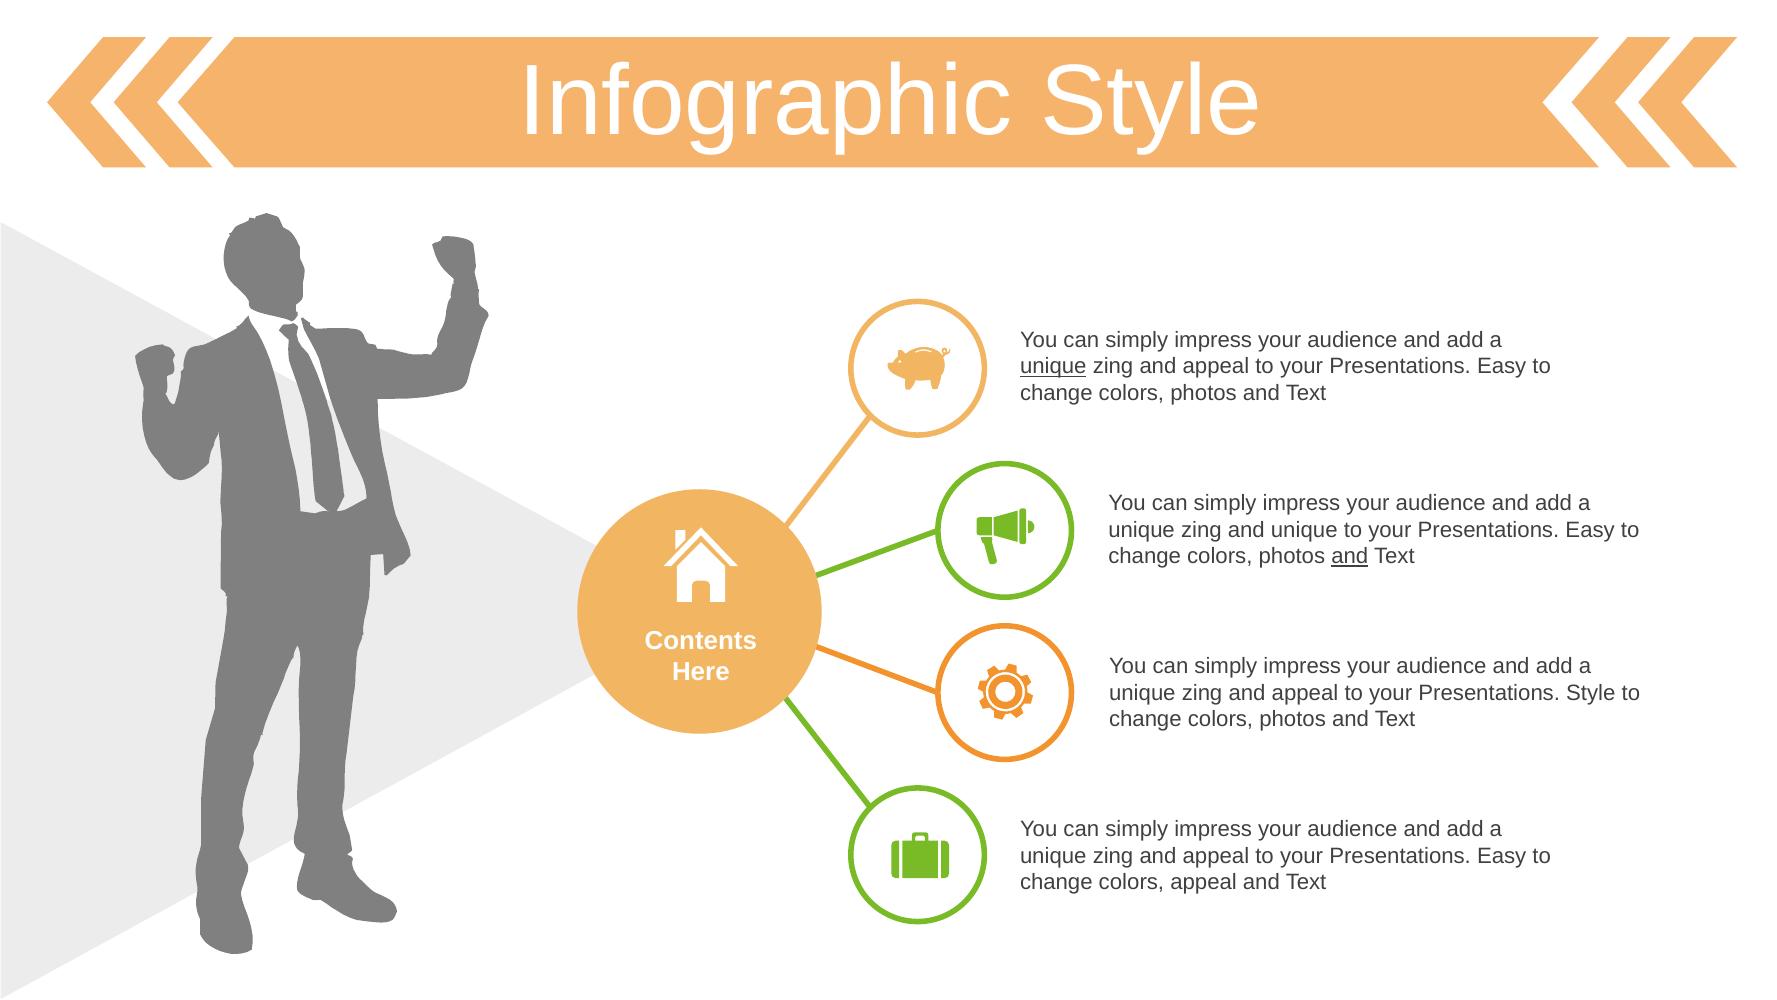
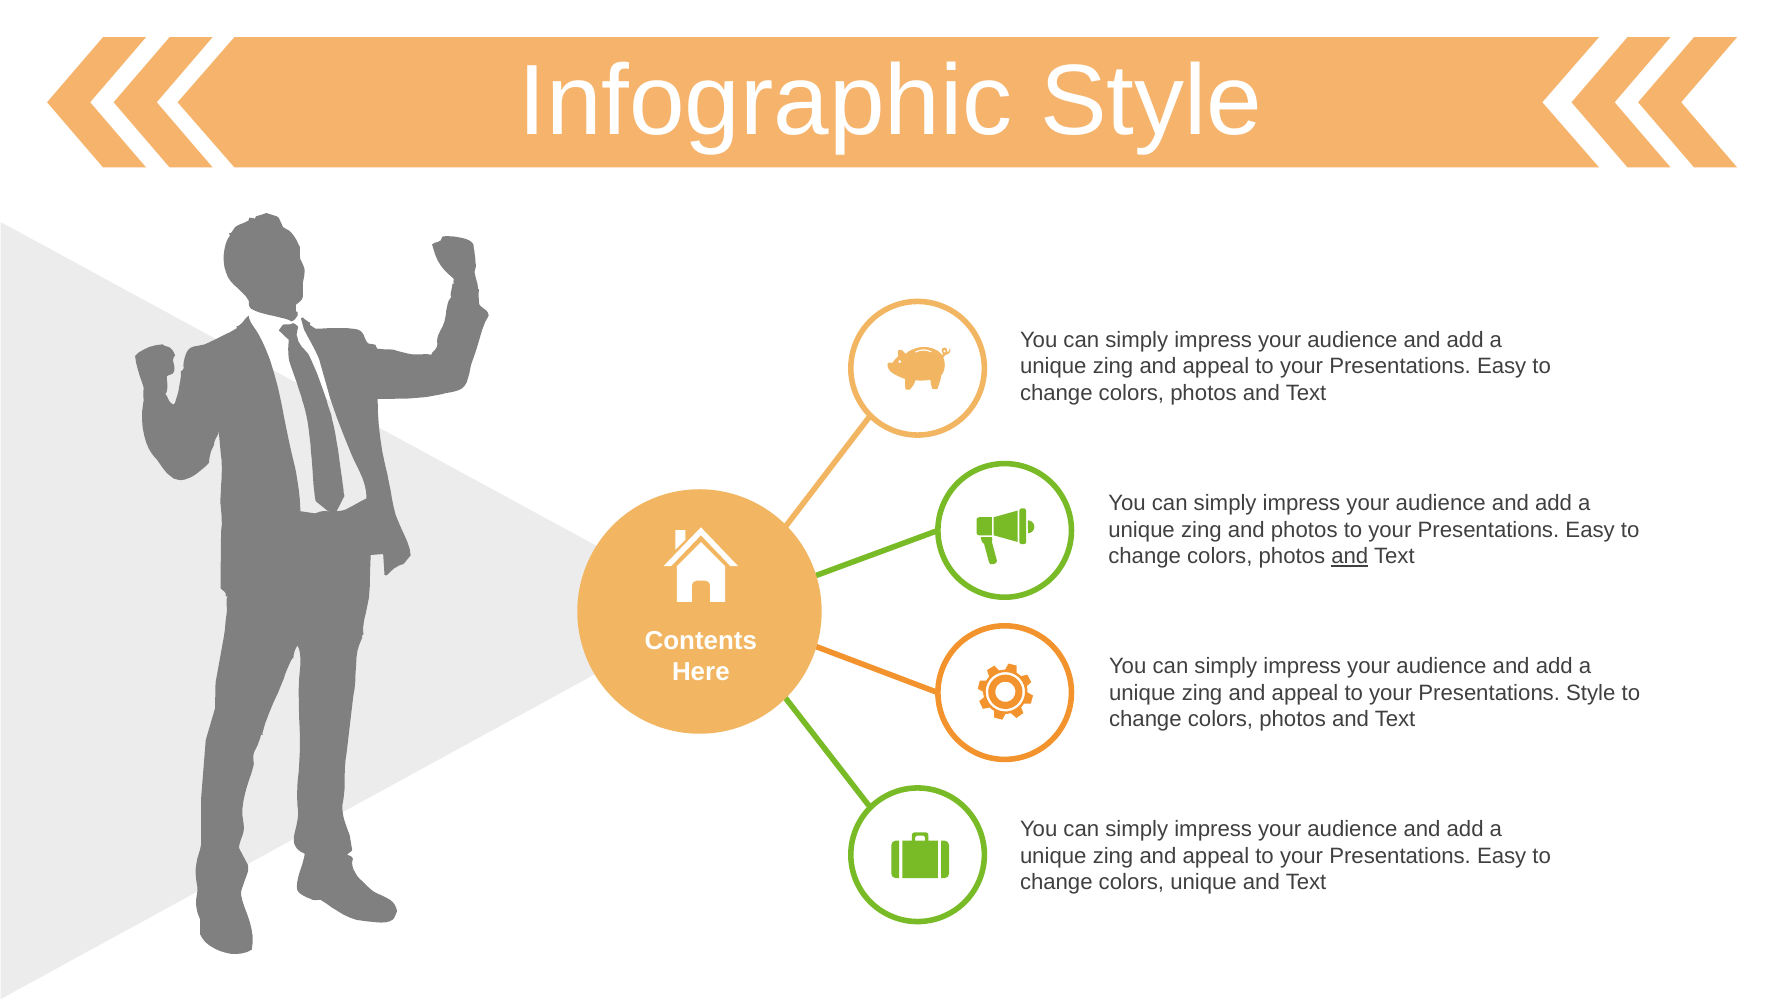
unique at (1053, 366) underline: present -> none
and unique: unique -> photos
colors appeal: appeal -> unique
